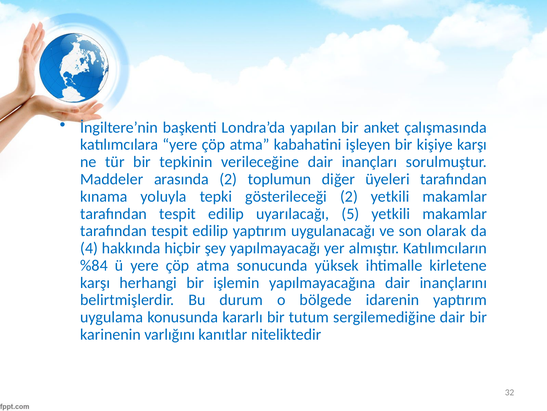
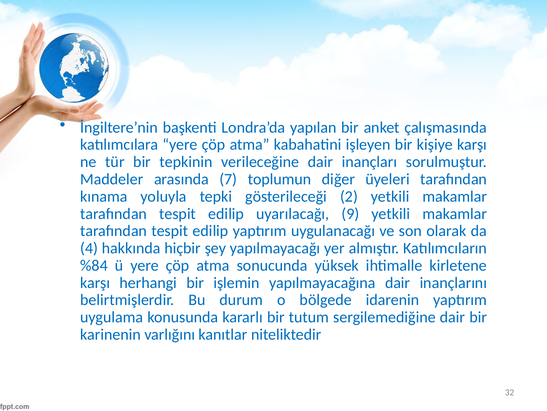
arasında 2: 2 -> 7
5: 5 -> 9
